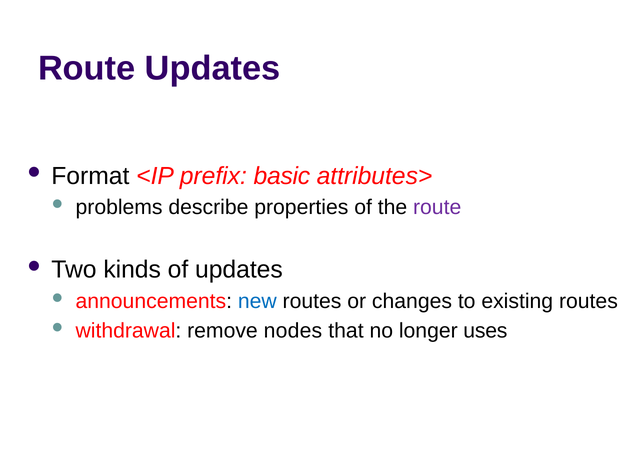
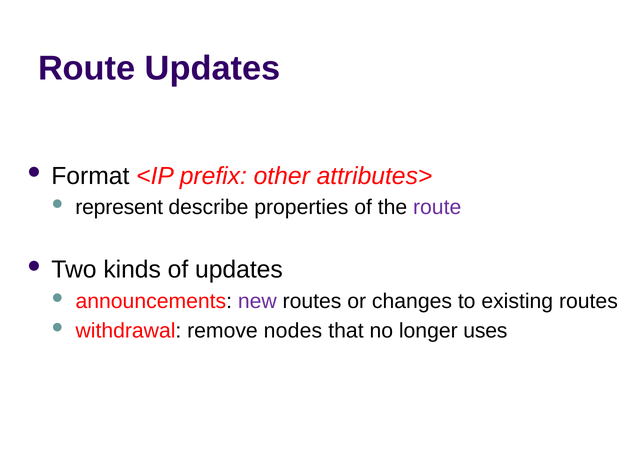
basic: basic -> other
problems: problems -> represent
new colour: blue -> purple
